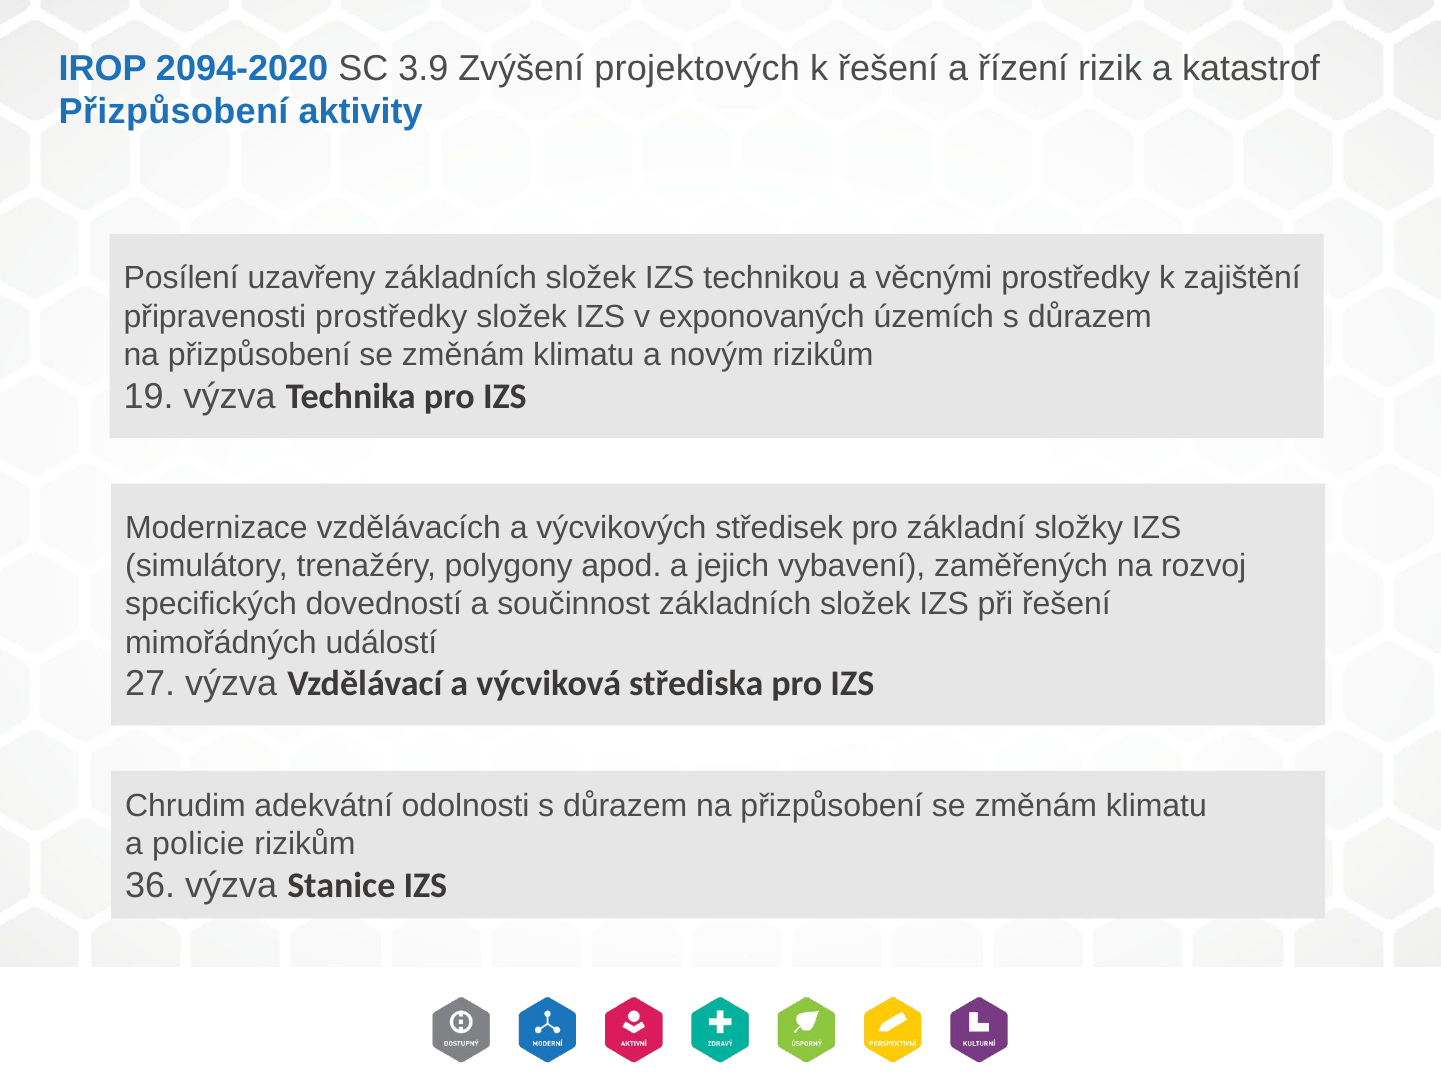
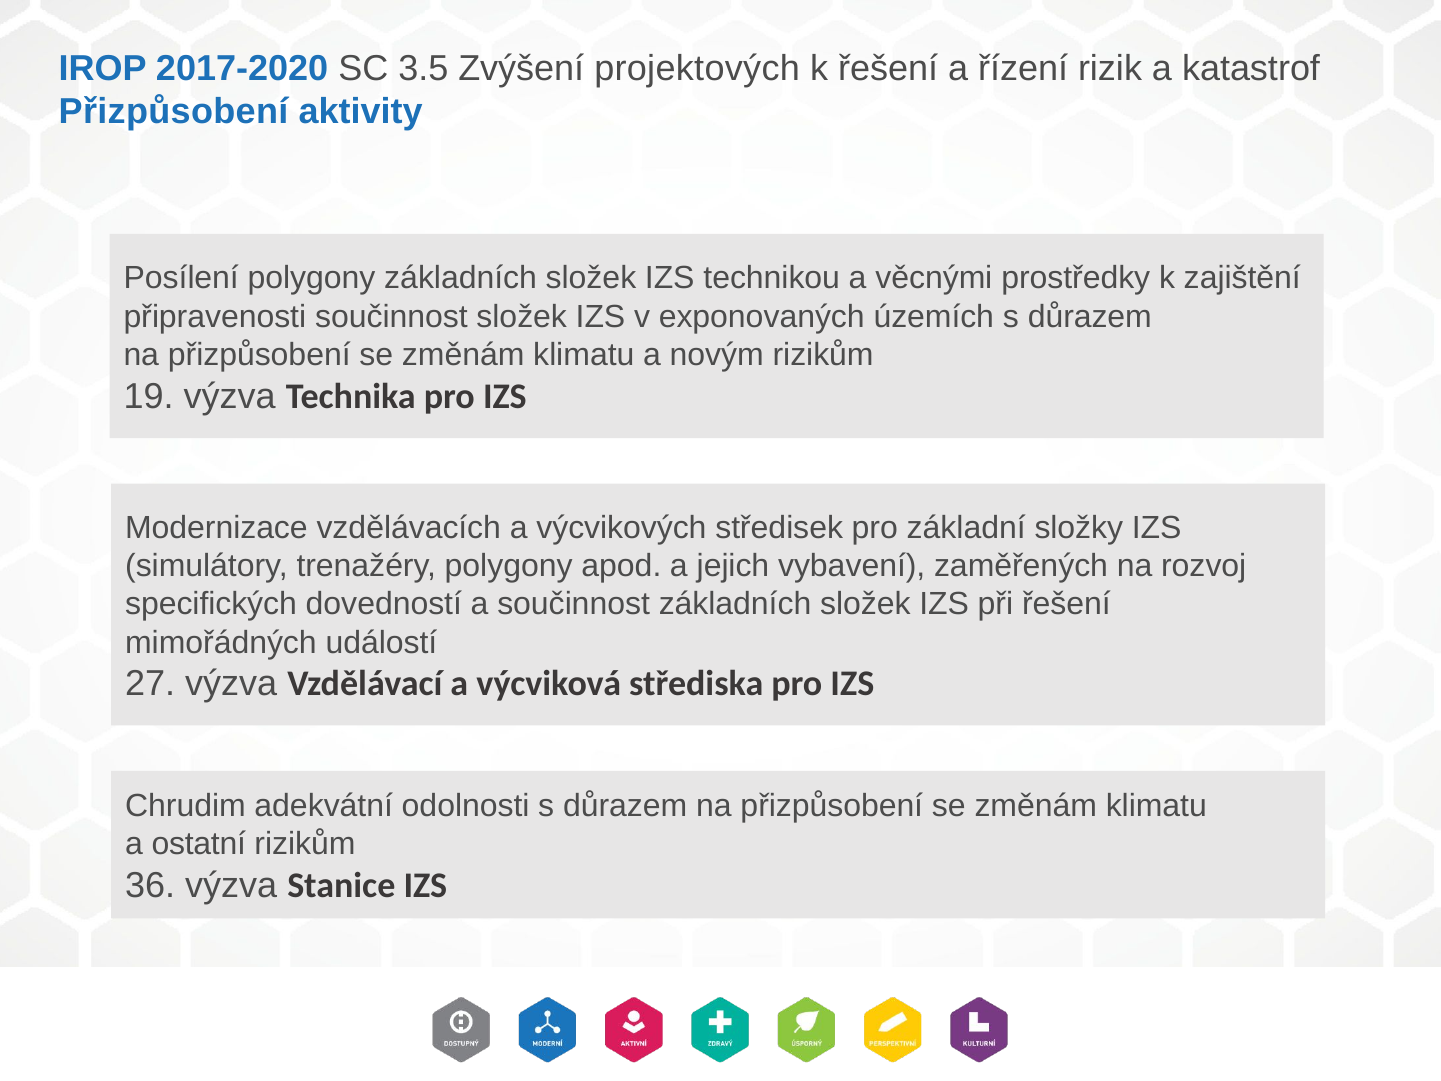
2094-2020: 2094-2020 -> 2017-2020
3.9: 3.9 -> 3.5
Posílení uzavřeny: uzavřeny -> polygony
připravenosti prostředky: prostředky -> součinnost
policie: policie -> ostatní
